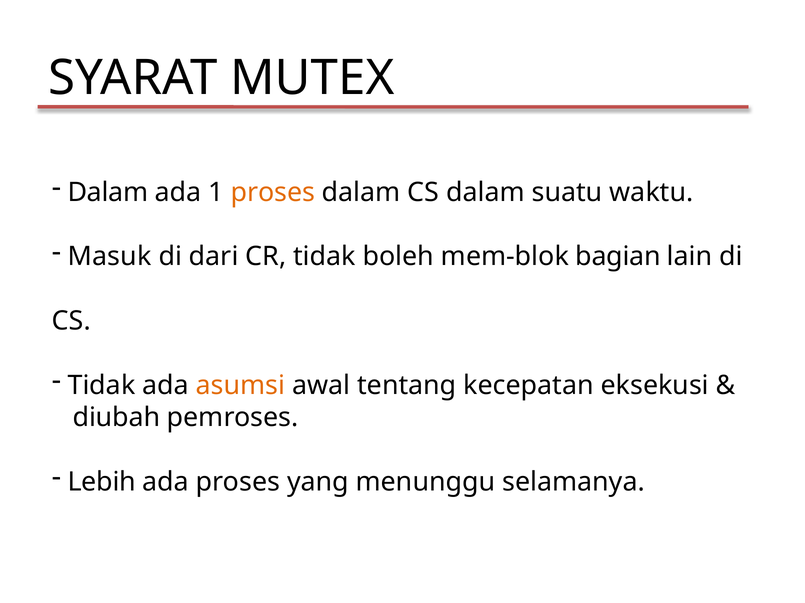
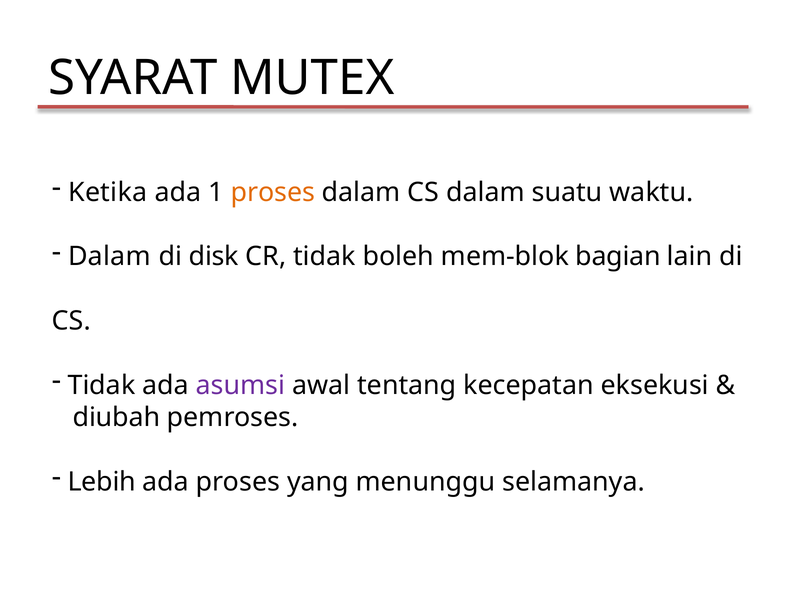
Dalam at (108, 192): Dalam -> Ketika
Masuk at (110, 257): Masuk -> Dalam
dari: dari -> disk
asumsi colour: orange -> purple
